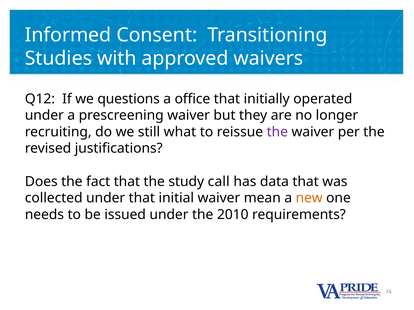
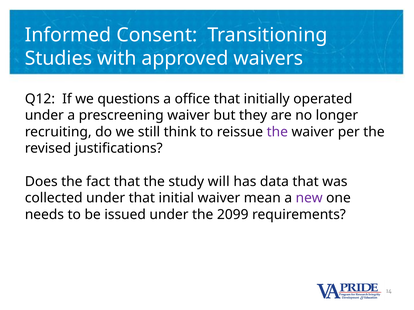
what: what -> think
call: call -> will
new colour: orange -> purple
2010: 2010 -> 2099
